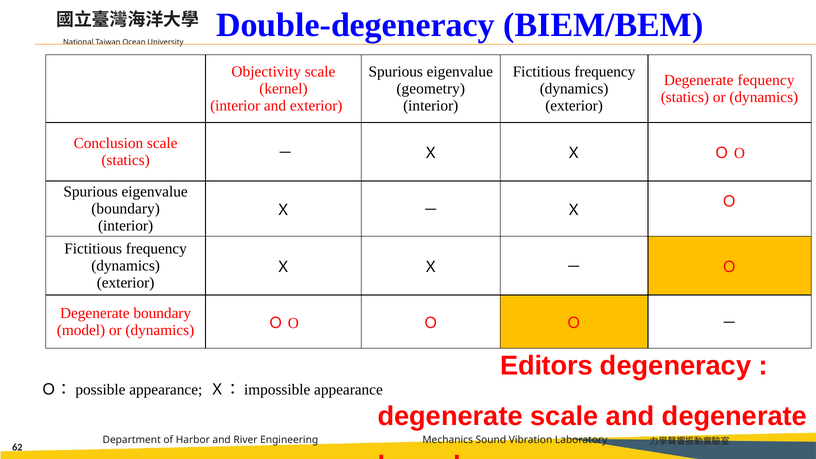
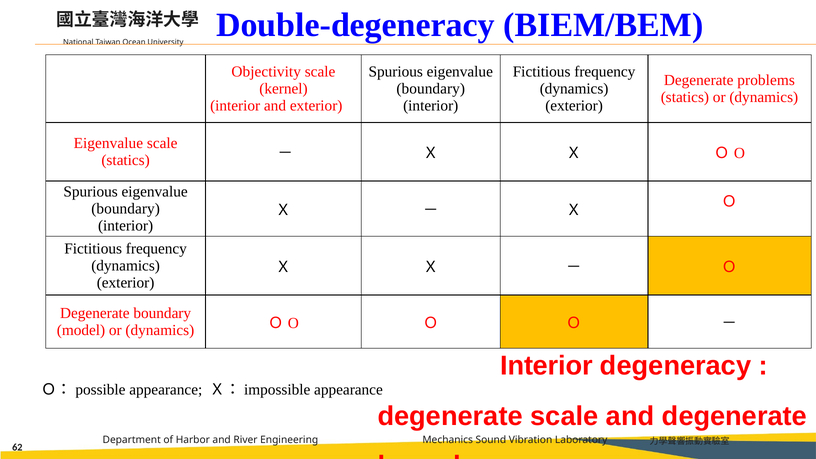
fequency: fequency -> problems
geometry at (431, 89): geometry -> boundary
Conclusion at (108, 143): Conclusion -> Eigenvalue
Editors at (546, 366): Editors -> Interior
